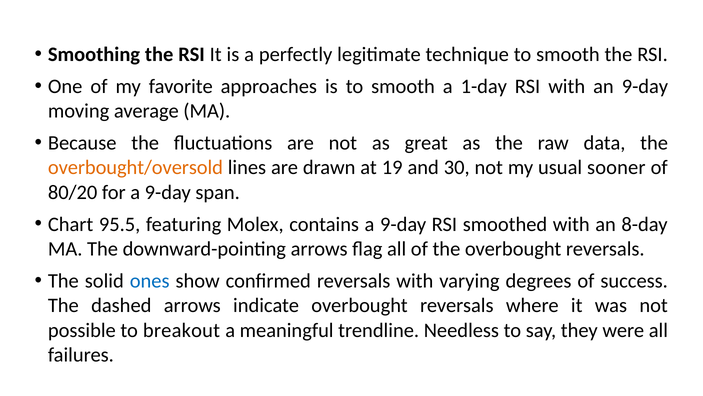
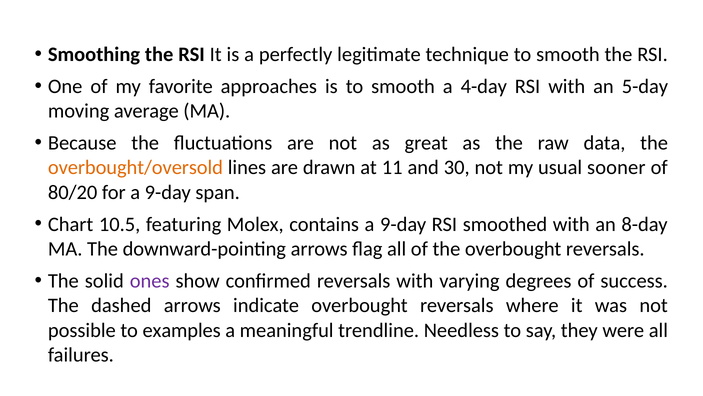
1-day: 1-day -> 4-day
an 9-day: 9-day -> 5-day
19: 19 -> 11
95.5: 95.5 -> 10.5
ones colour: blue -> purple
breakout: breakout -> examples
